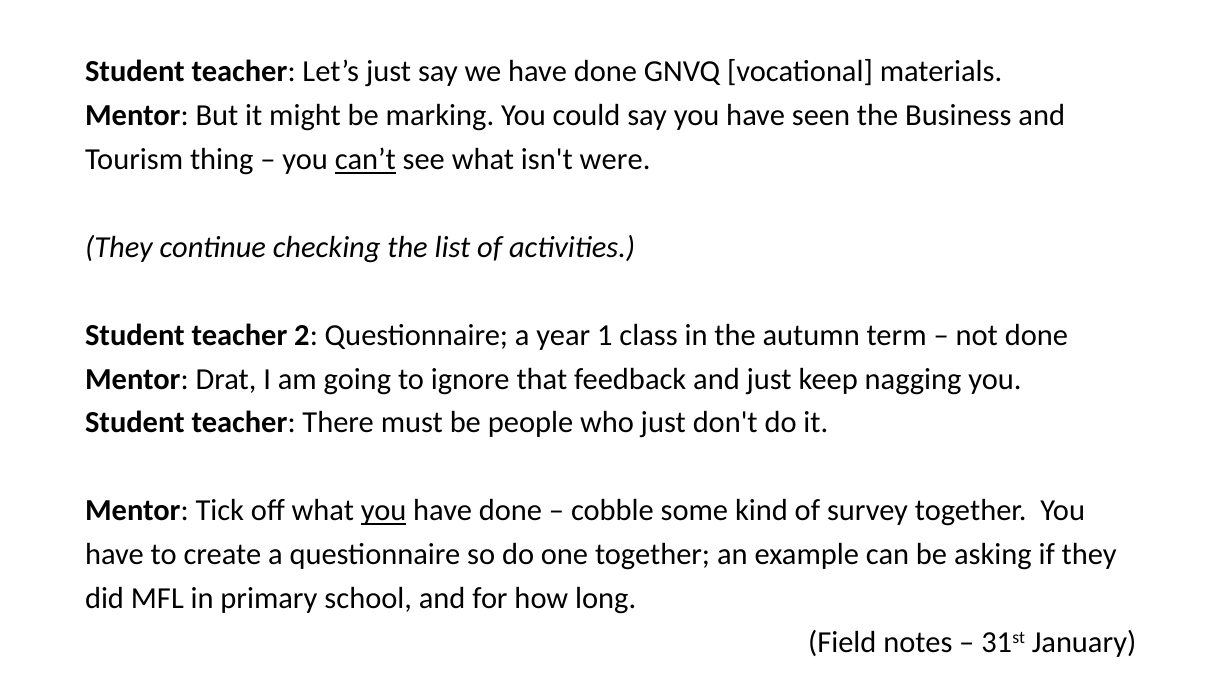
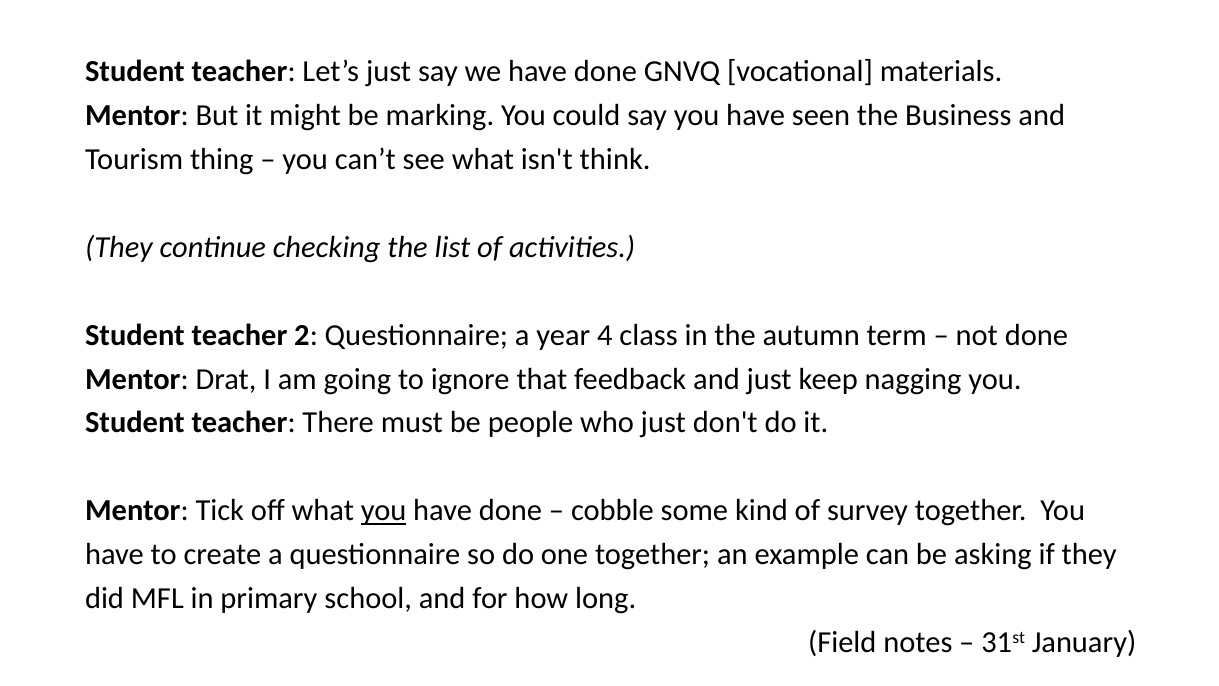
can’t underline: present -> none
were: were -> think
1: 1 -> 4
